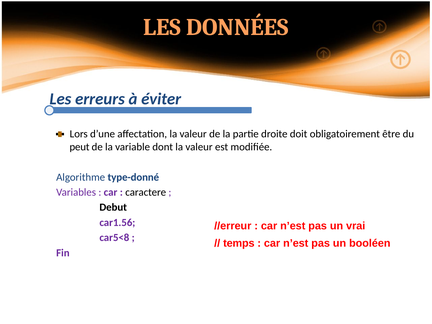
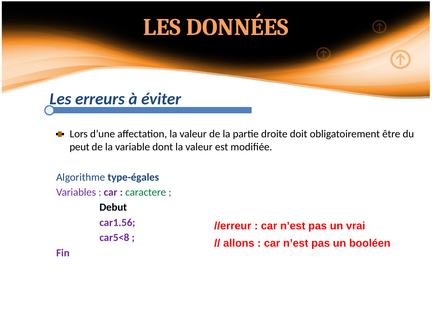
type-donné: type-donné -> type-égales
caractere colour: black -> green
temps: temps -> allons
